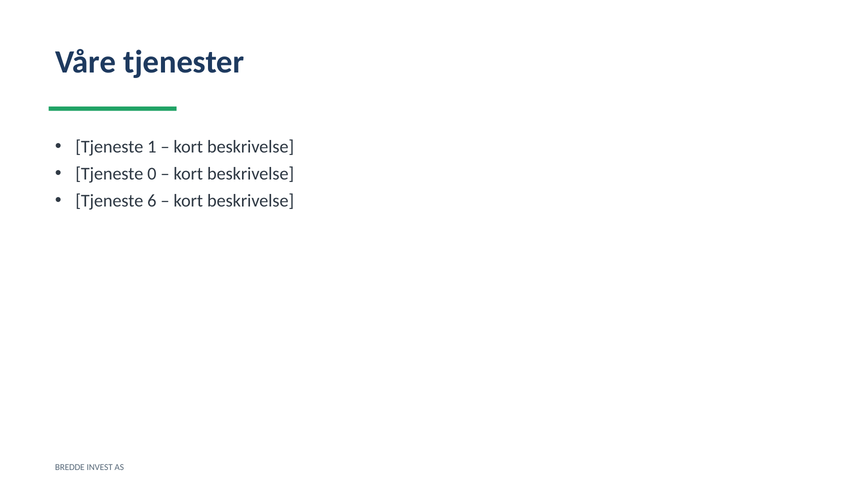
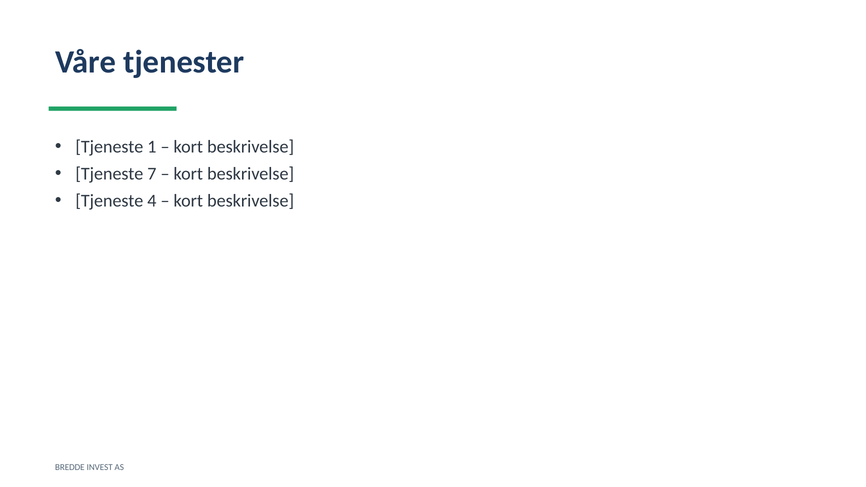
0: 0 -> 7
6: 6 -> 4
